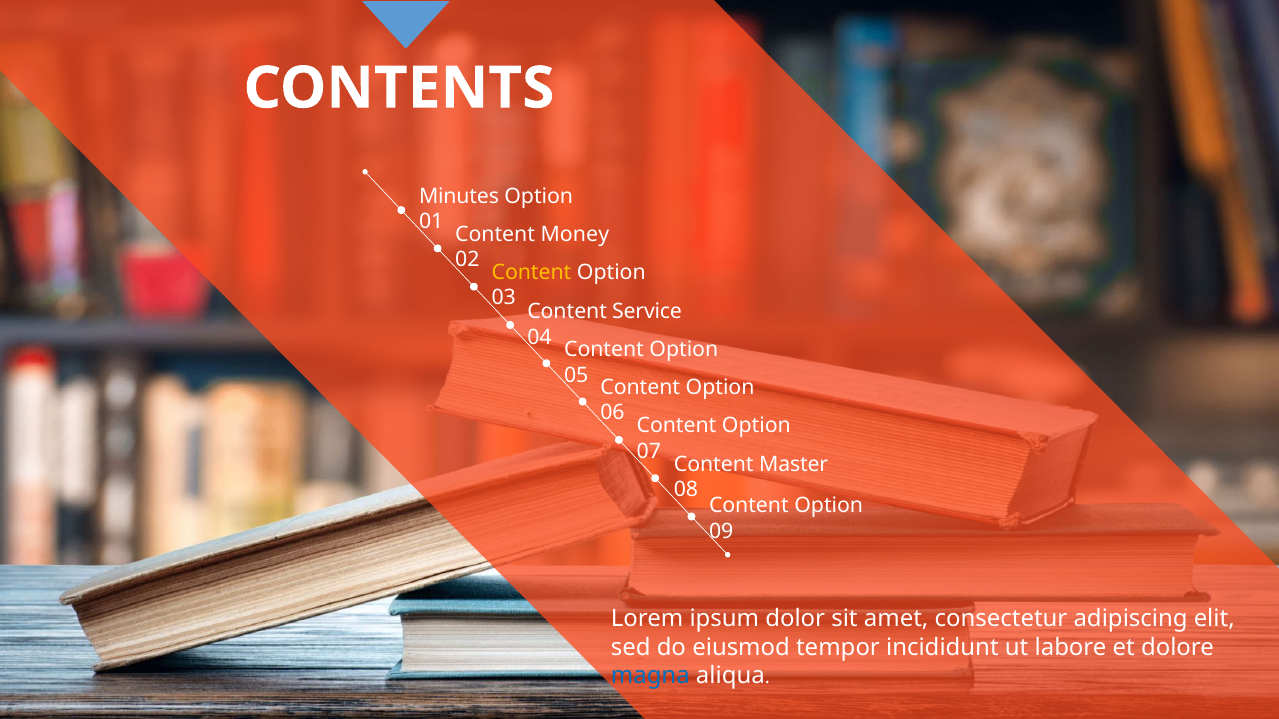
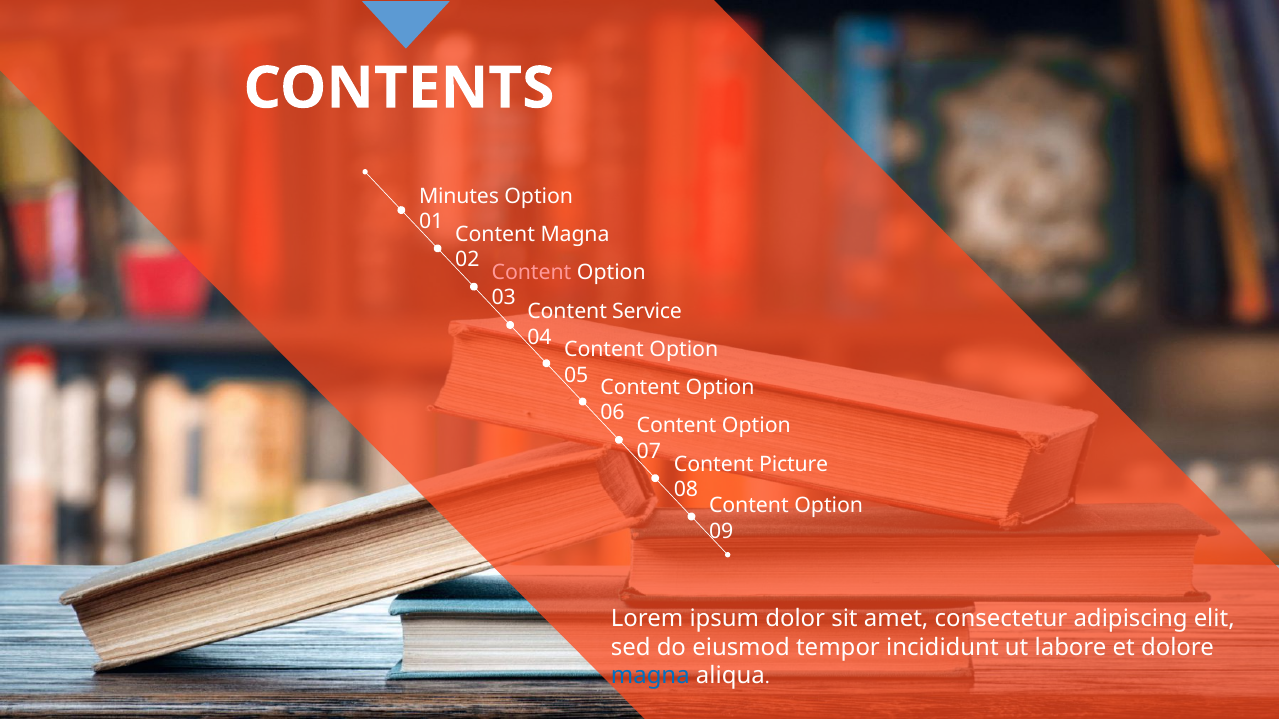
Content Money: Money -> Magna
Content at (531, 272) colour: yellow -> pink
Master: Master -> Picture
